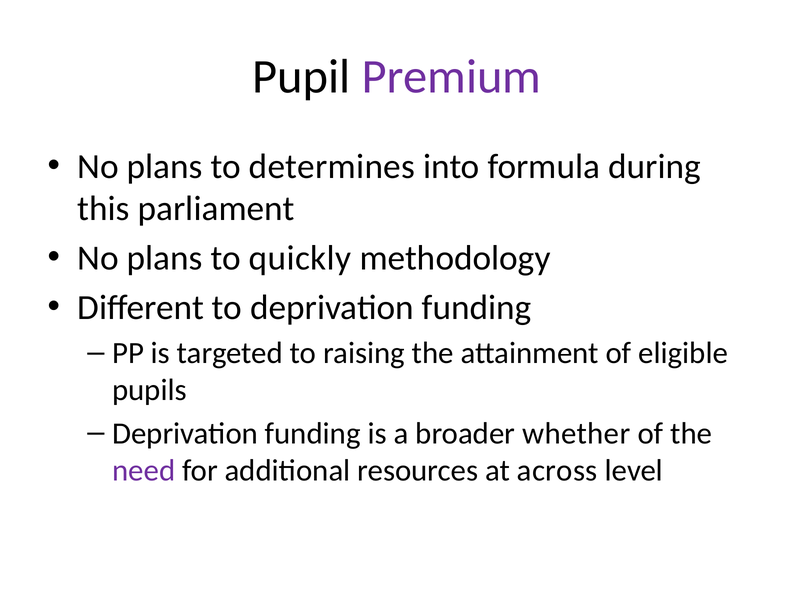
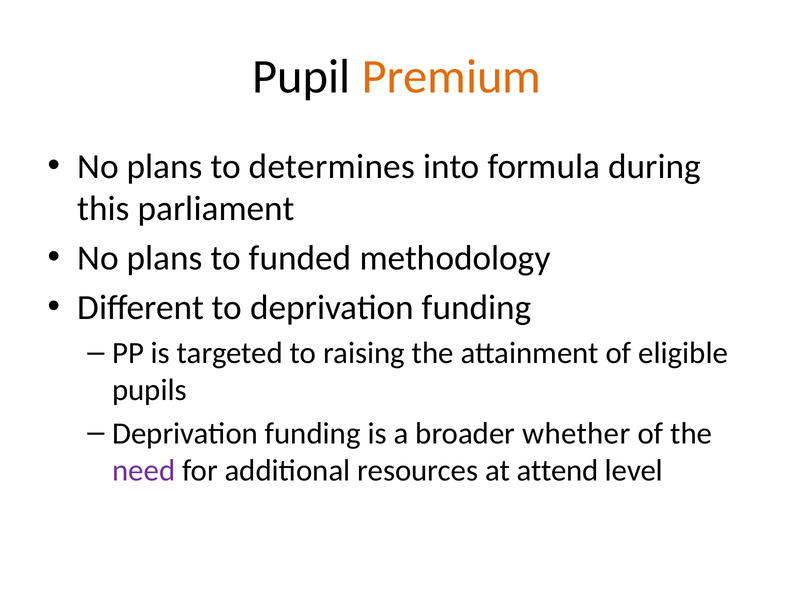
Premium colour: purple -> orange
quickly: quickly -> funded
across: across -> attend
